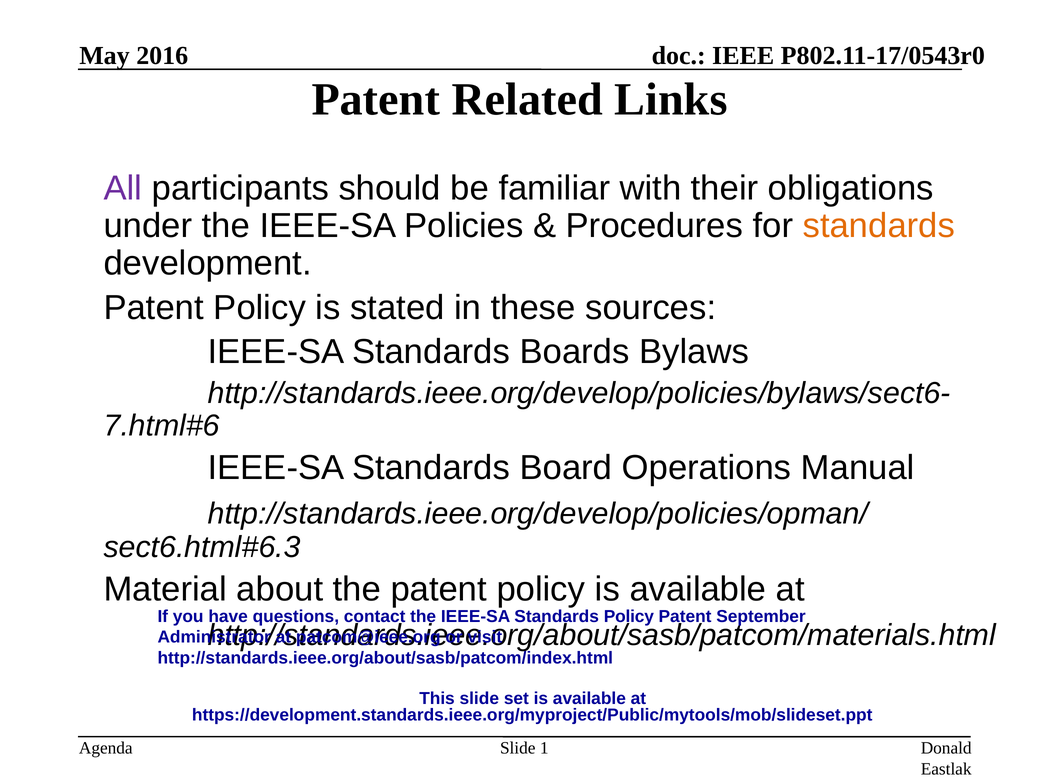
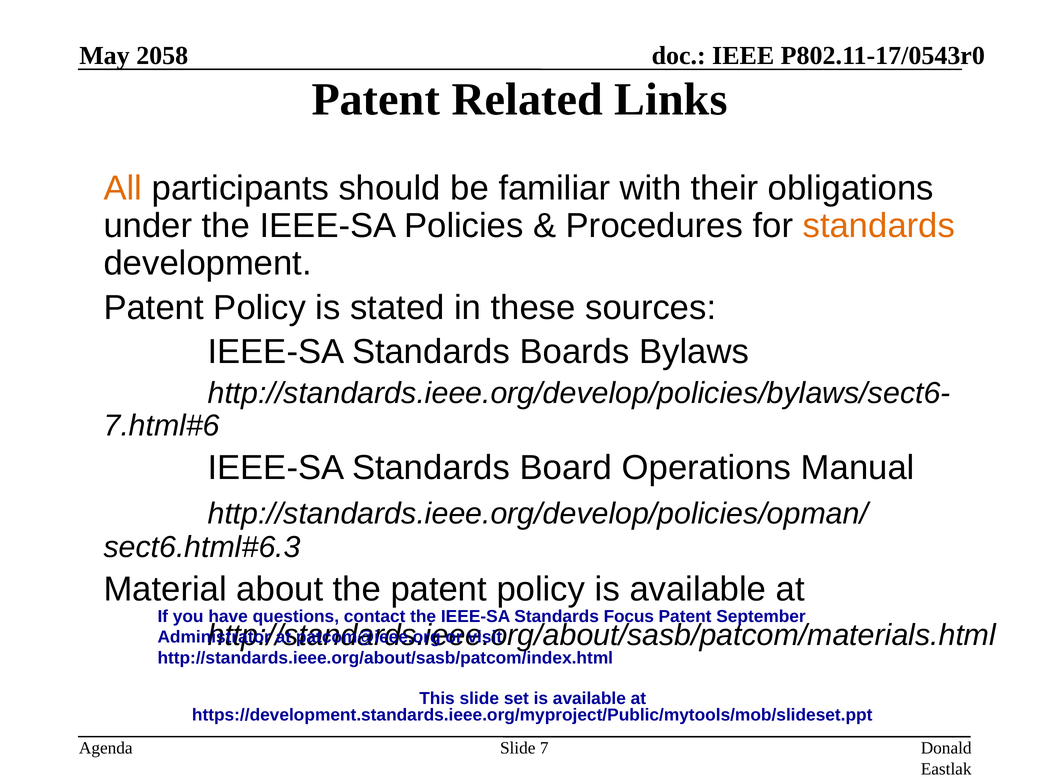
2016: 2016 -> 2058
All colour: purple -> orange
Standards Policy: Policy -> Focus
1: 1 -> 7
